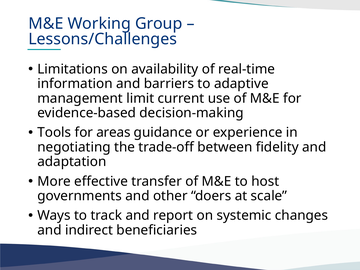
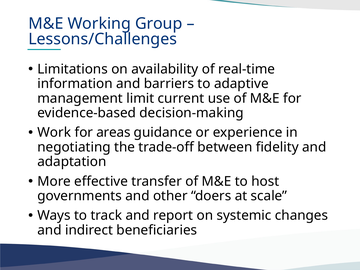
Tools: Tools -> Work
